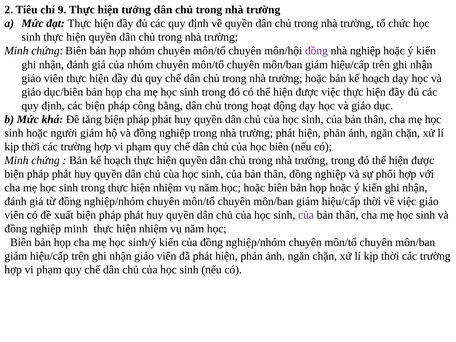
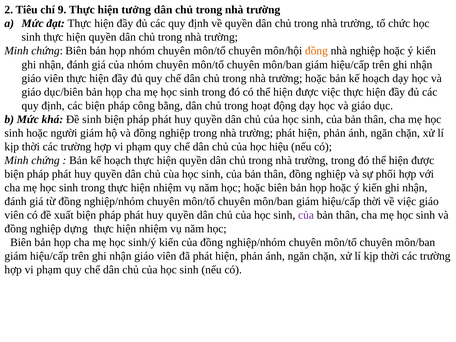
đồng at (316, 51) colour: purple -> orange
Đề tăng: tăng -> sinh
của học biên: biên -> hiệu
nghiệp minh: minh -> dựng
